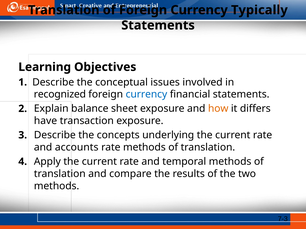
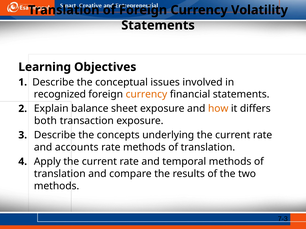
Typically: Typically -> Volatility
currency at (146, 95) colour: blue -> orange
have: have -> both
